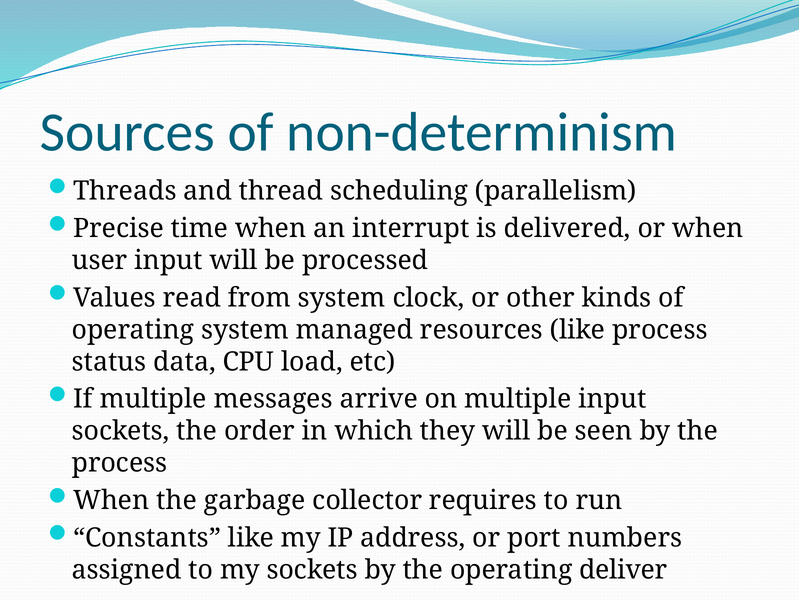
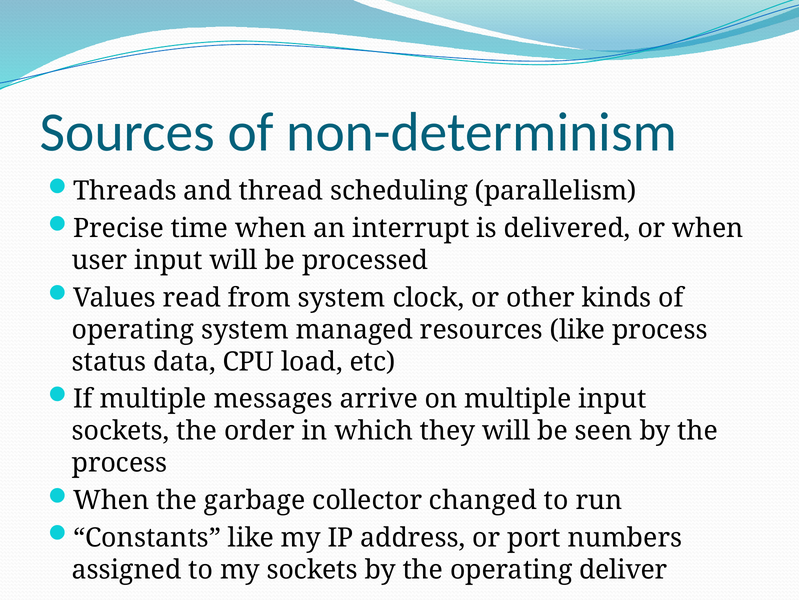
requires: requires -> changed
